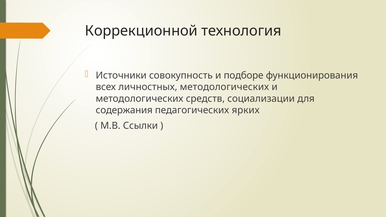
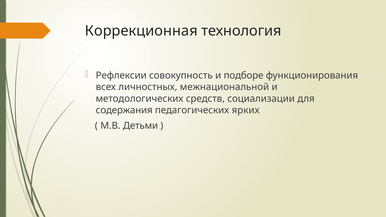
Коррекционной: Коррекционной -> Коррекционная
Источники: Источники -> Рефлексии
личностных методологических: методологических -> межнациональной
Ссылки: Ссылки -> Детьми
